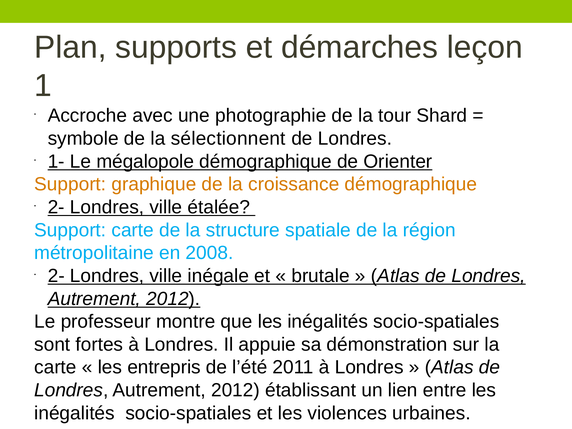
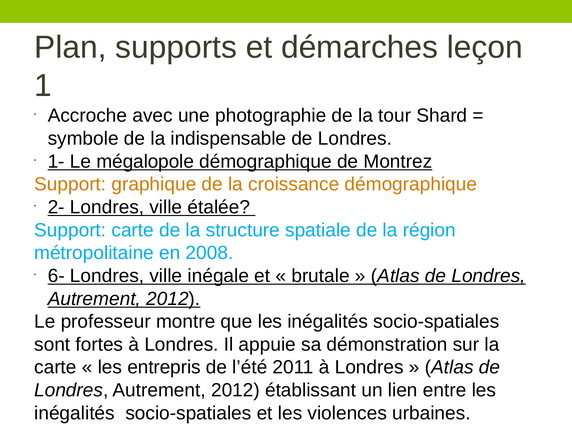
sélectionnent: sélectionnent -> indispensable
Orienter: Orienter -> Montrez
2- at (56, 276): 2- -> 6-
